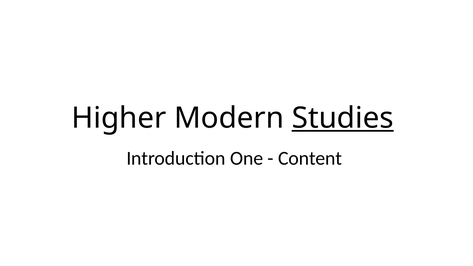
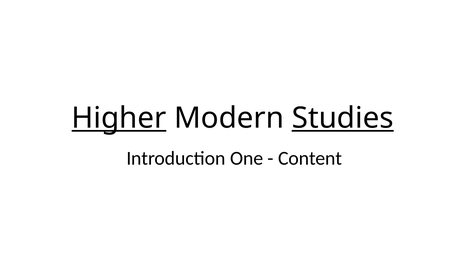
Higher underline: none -> present
